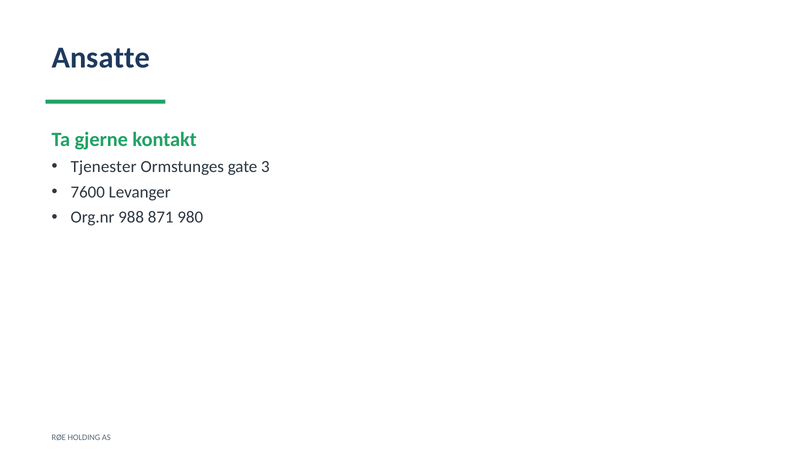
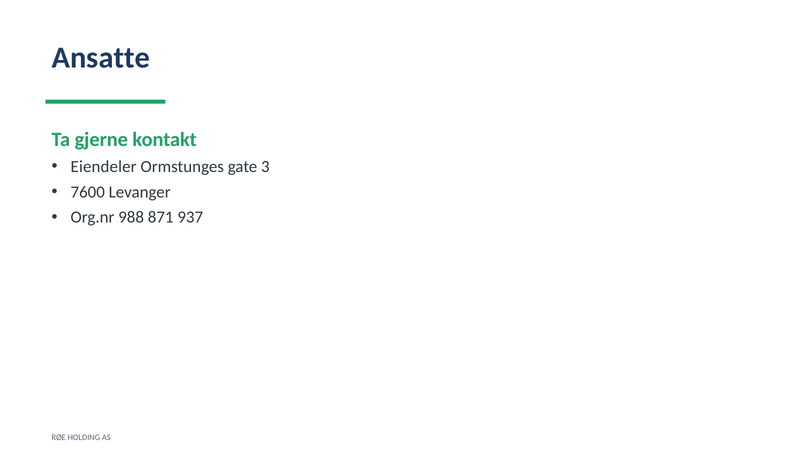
Tjenester: Tjenester -> Eiendeler
980: 980 -> 937
